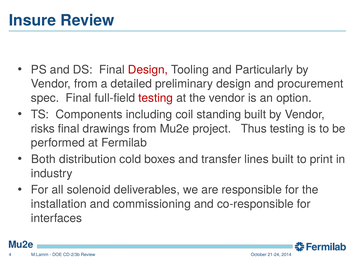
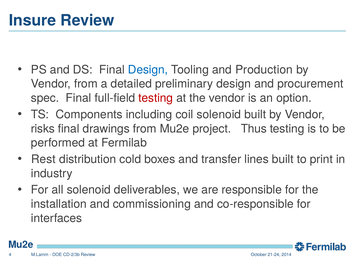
Design at (148, 70) colour: red -> blue
Particularly: Particularly -> Production
coil standing: standing -> solenoid
Both: Both -> Rest
